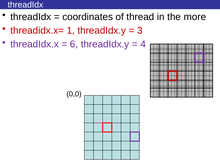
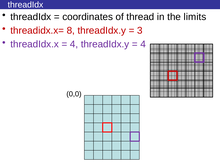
more: more -> limits
1: 1 -> 8
6 at (74, 44): 6 -> 4
